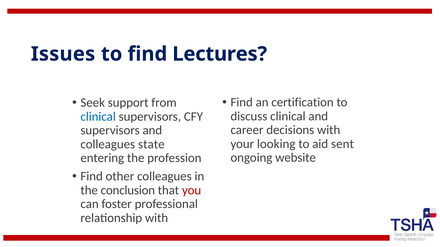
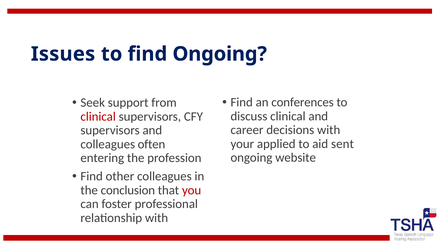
find Lectures: Lectures -> Ongoing
certification: certification -> conferences
clinical at (98, 117) colour: blue -> red
looking: looking -> applied
state: state -> often
